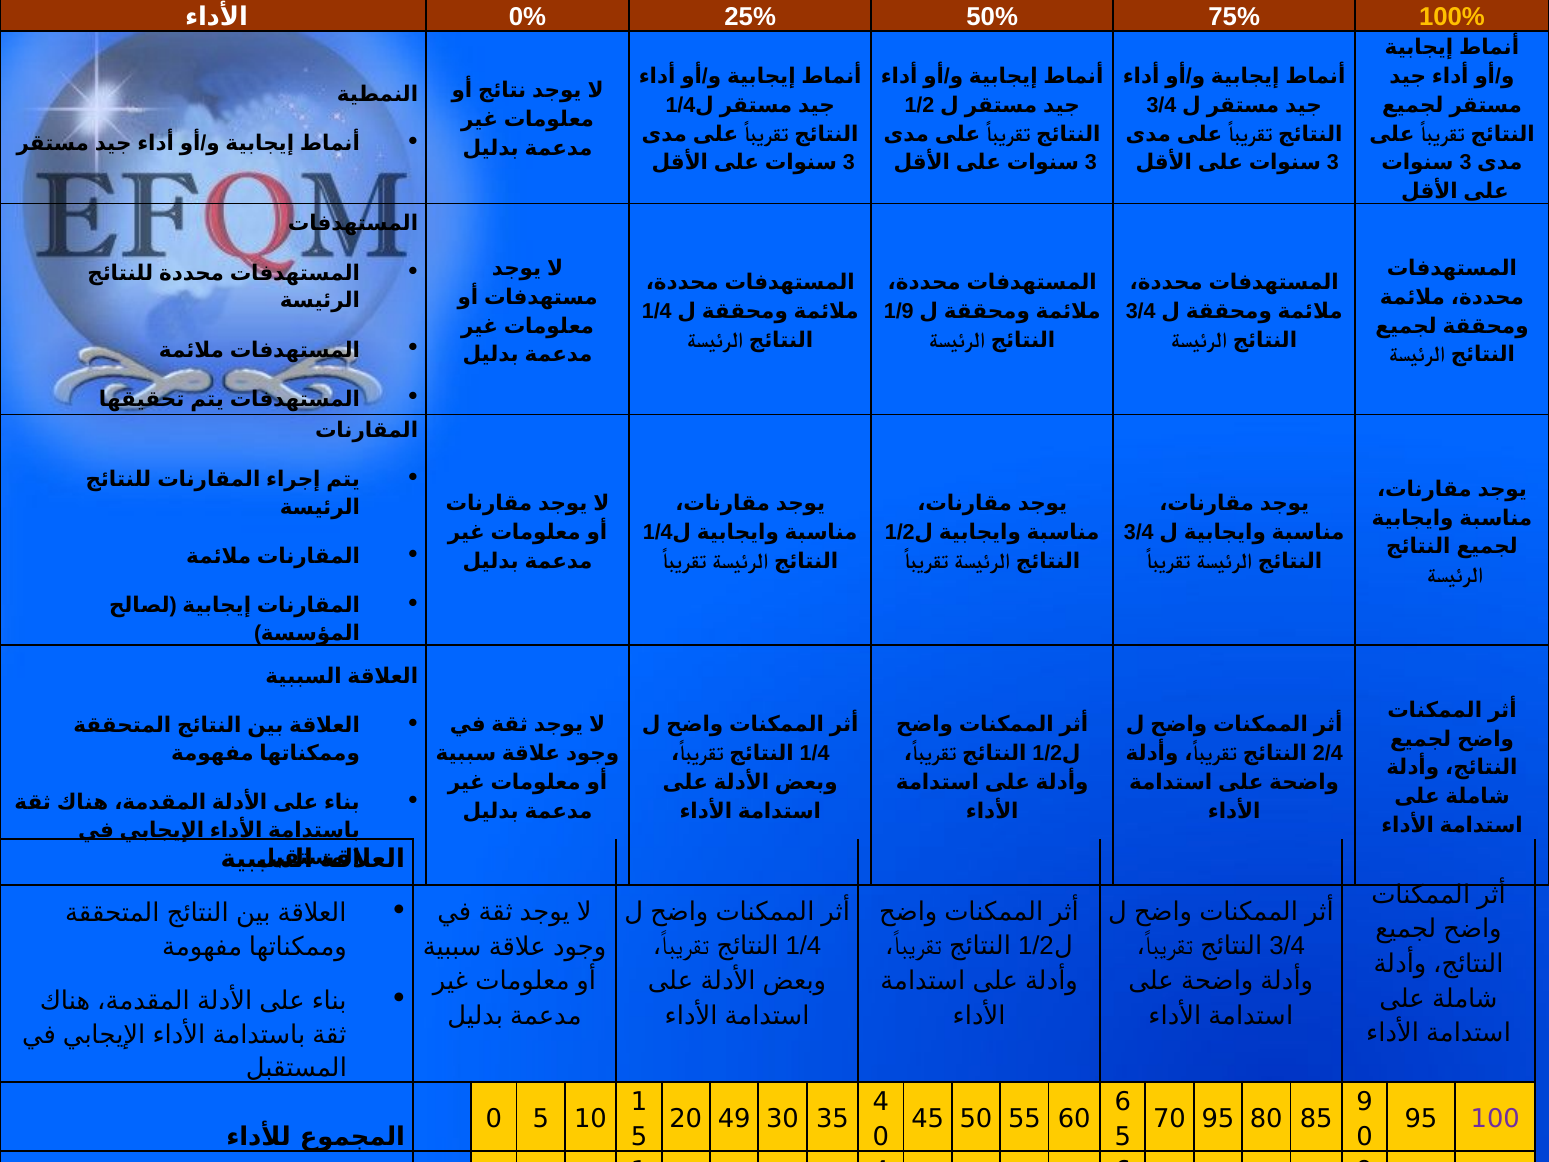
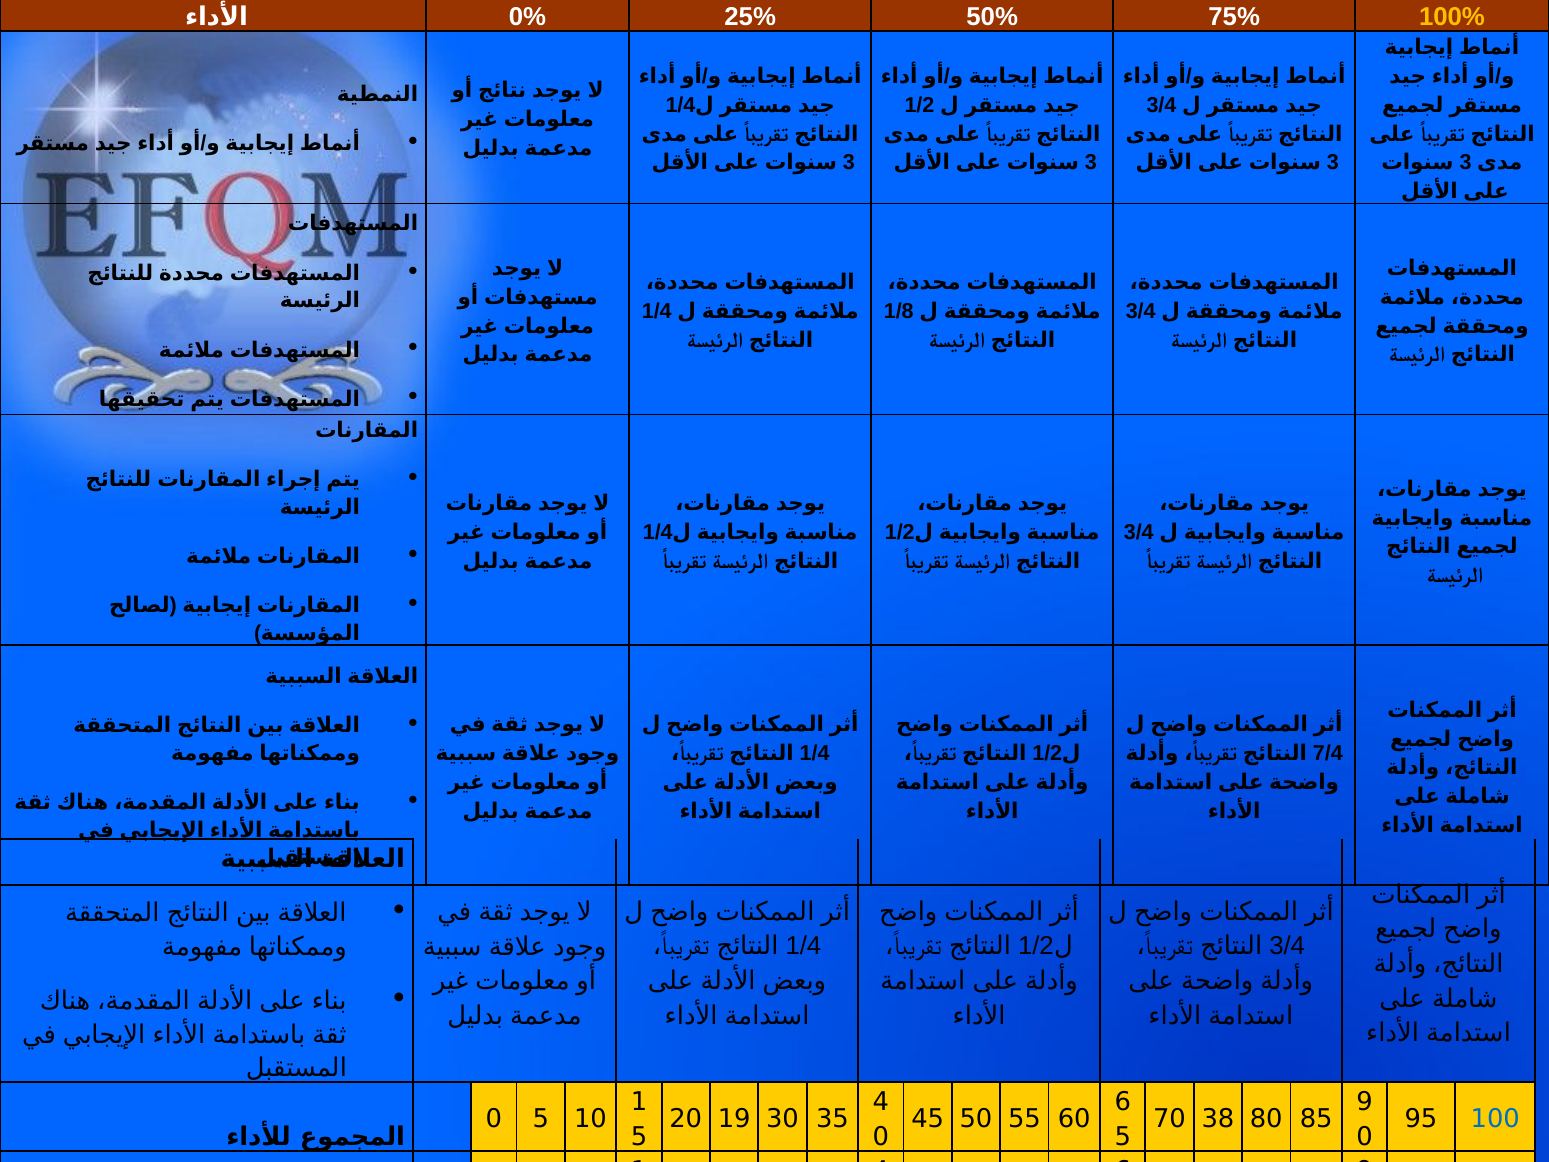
1/9: 1/9 -> 1/8
2/4: 2/4 -> 7/4
49: 49 -> 19
70 95: 95 -> 38
100 at (1495, 1119) colour: purple -> blue
